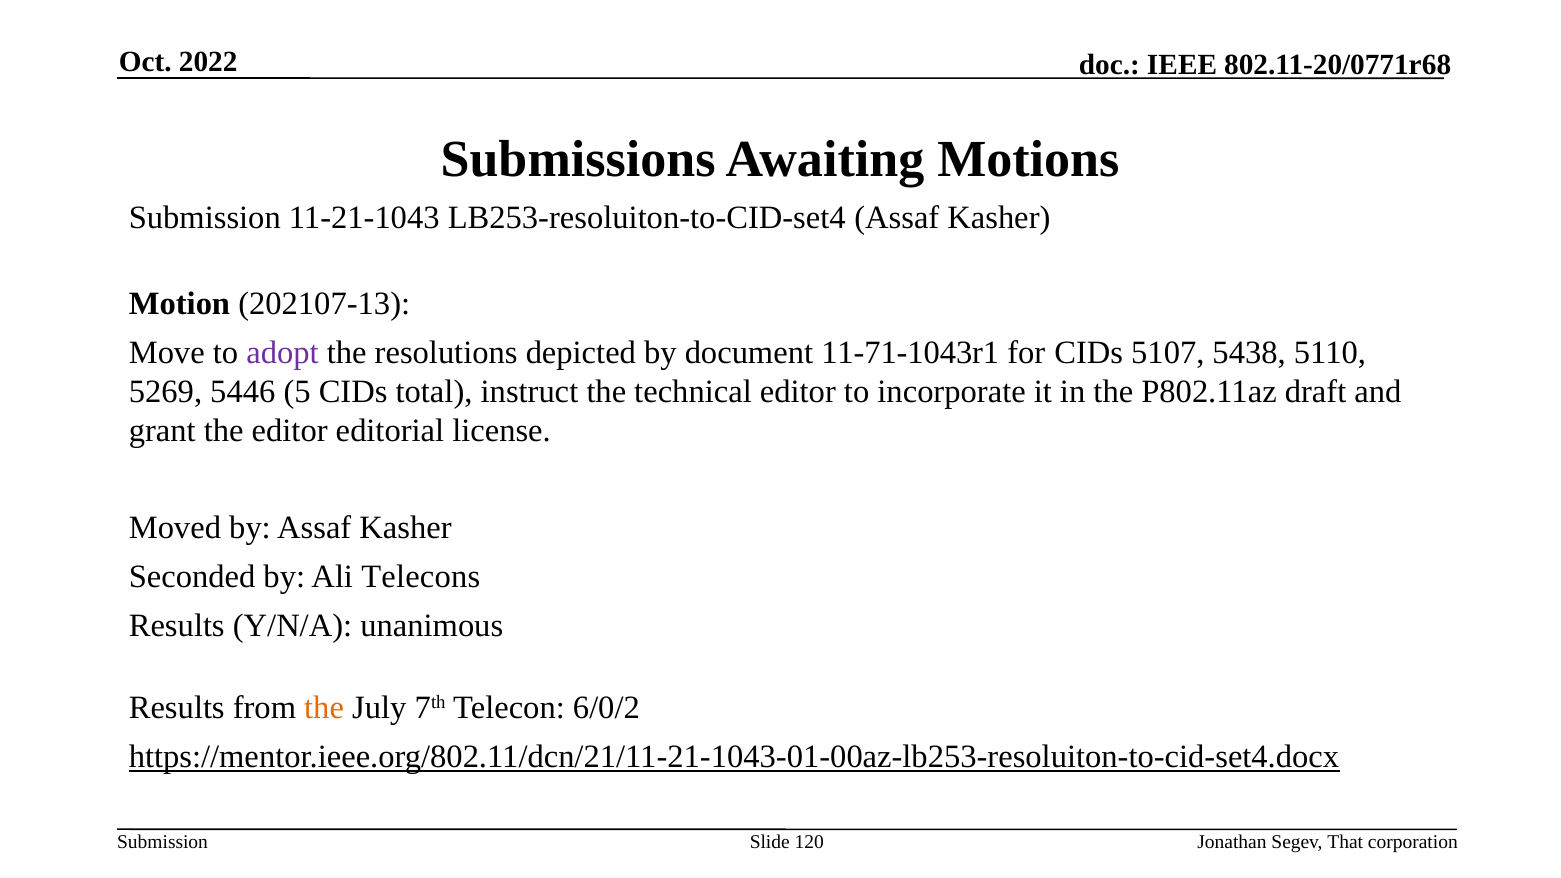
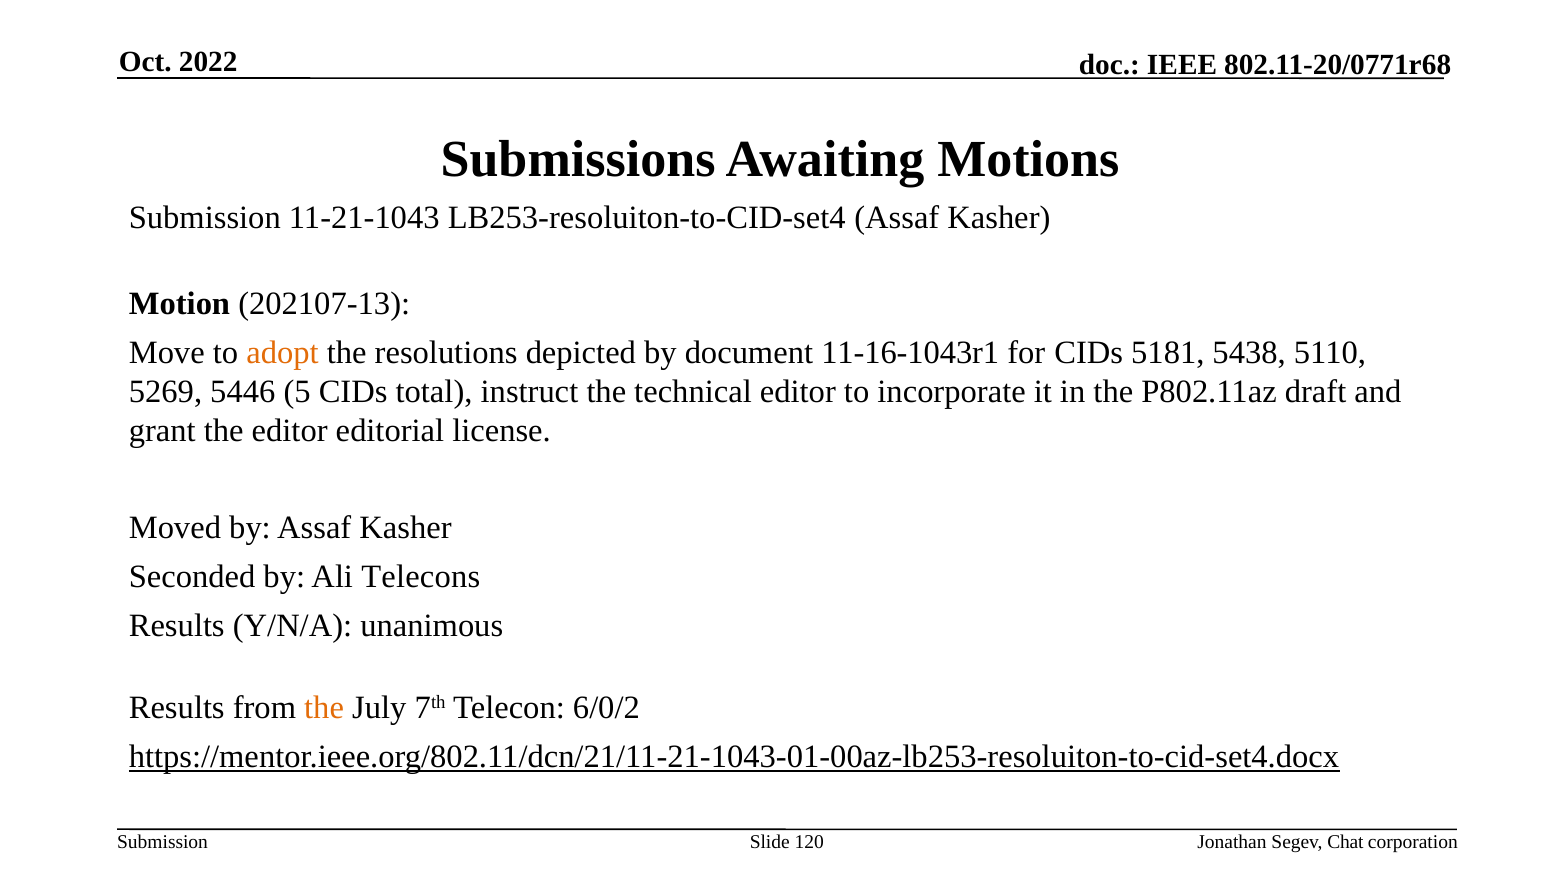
adopt colour: purple -> orange
11-71-1043r1: 11-71-1043r1 -> 11-16-1043r1
5107: 5107 -> 5181
That: That -> Chat
